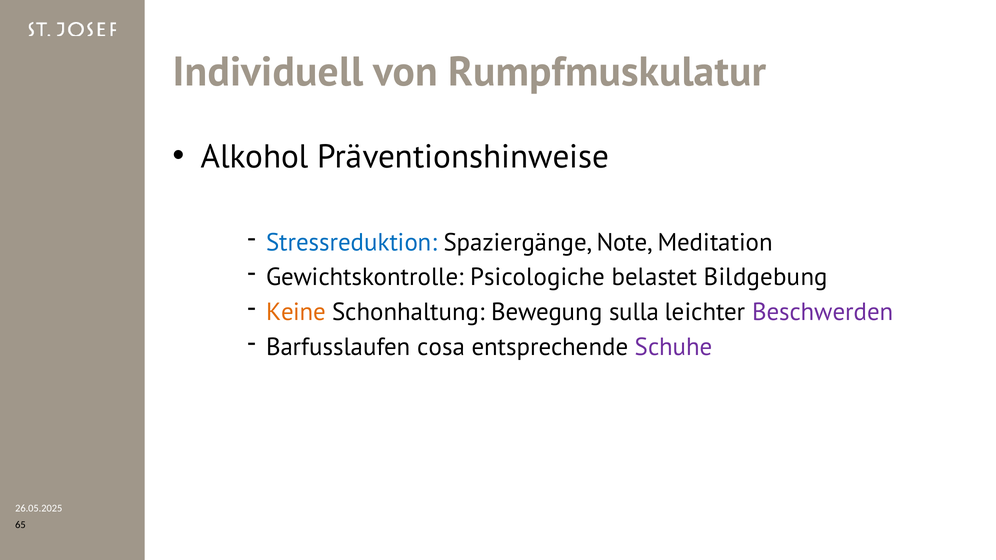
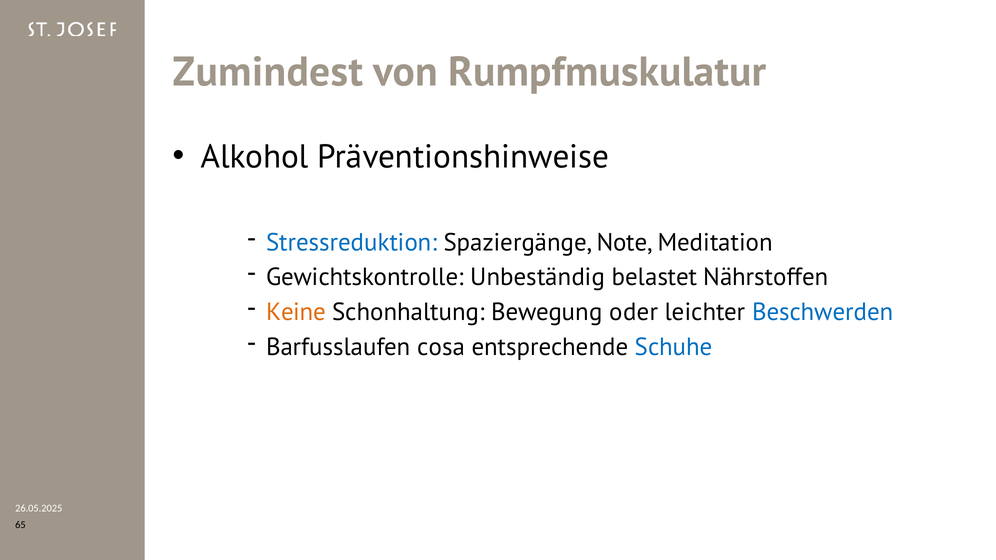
Individuell: Individuell -> Zumindest
Psicologiche: Psicologiche -> Unbeständig
Bildgebung: Bildgebung -> Nährstoffen
sulla: sulla -> oder
Beschwerden colour: purple -> blue
Schuhe colour: purple -> blue
